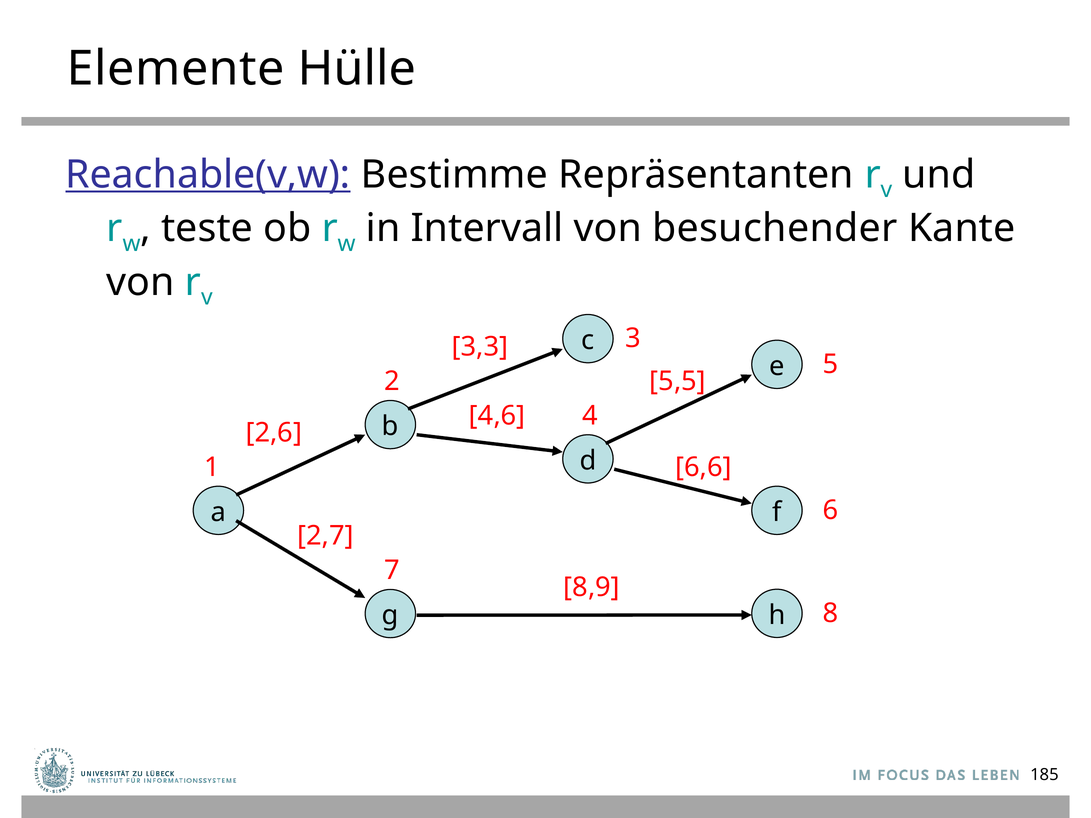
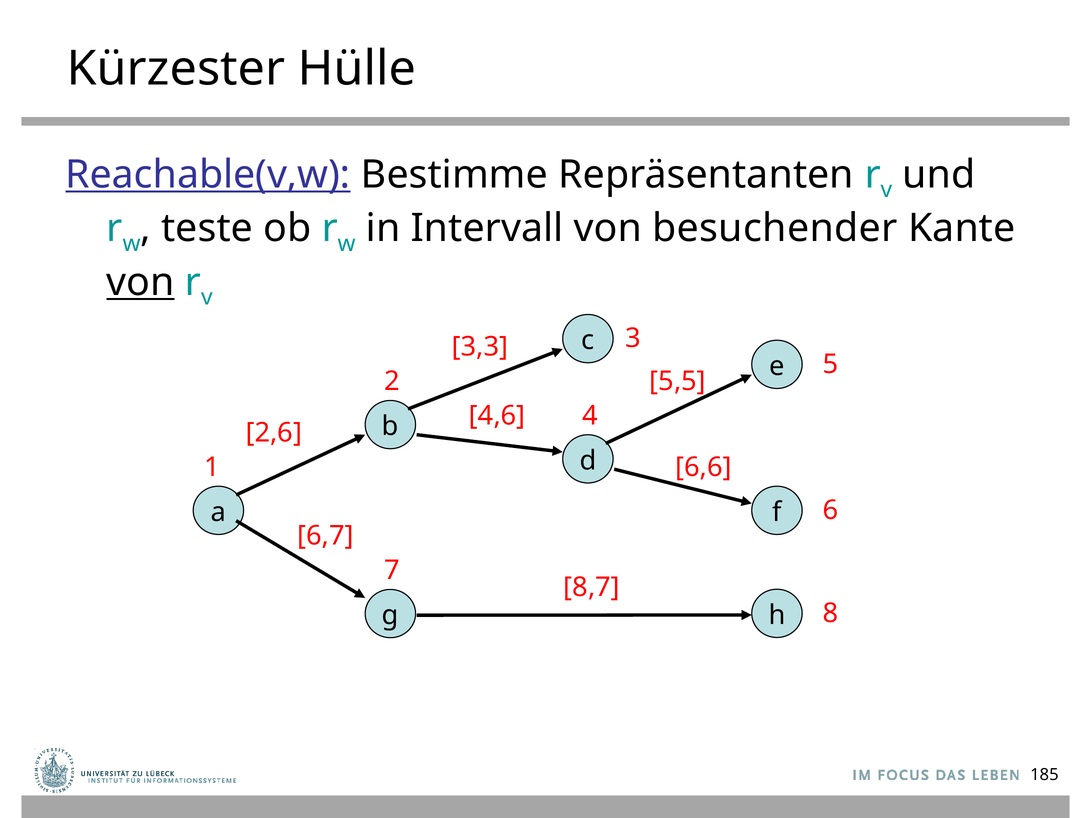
Elemente: Elemente -> Kürzester
von at (140, 282) underline: none -> present
2,7: 2,7 -> 6,7
8,9: 8,9 -> 8,7
